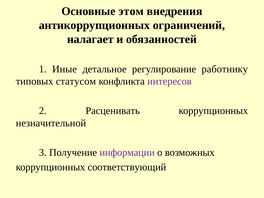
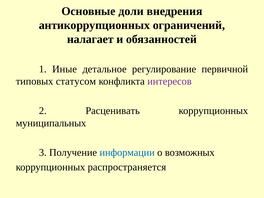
этом: этом -> доли
работнику: работнику -> первичной
незначительной: незначительной -> муниципальных
информации colour: purple -> blue
соответствующий: соответствующий -> распространяется
